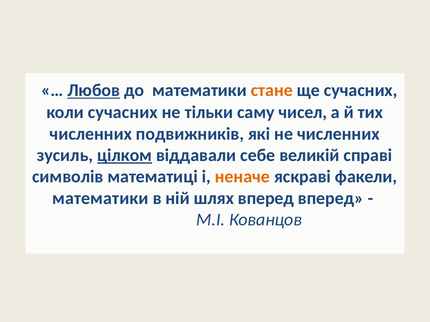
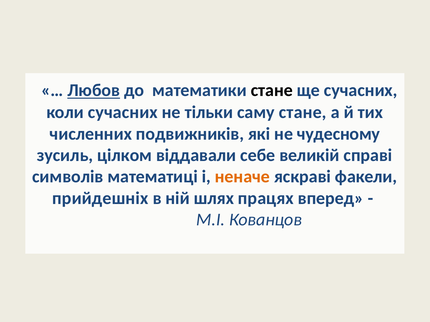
стане at (272, 91) colour: orange -> black
саму чисел: чисел -> стане
не численних: численних -> чудесному
цілком underline: present -> none
математики at (100, 199): математики -> прийдешніх
шлях вперед: вперед -> працях
